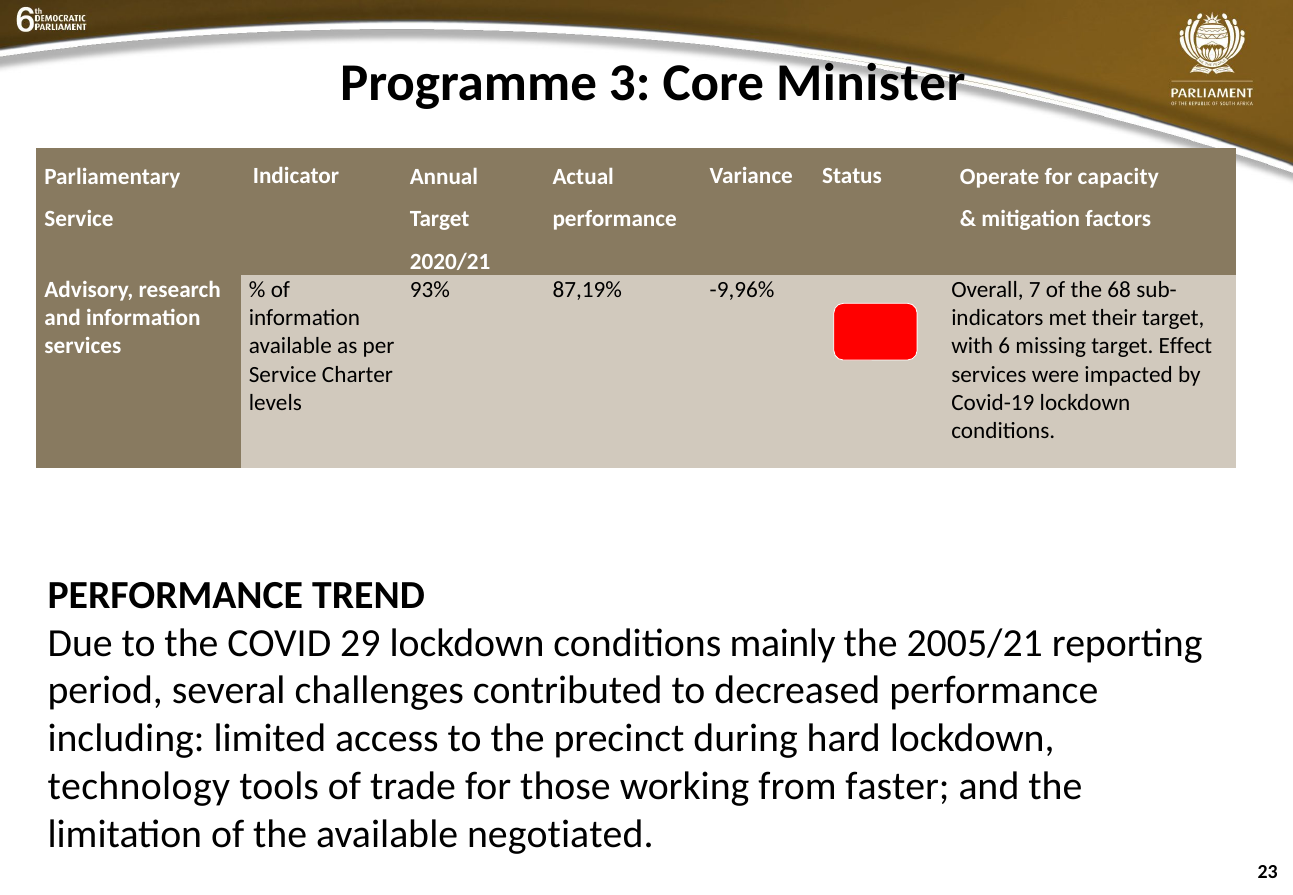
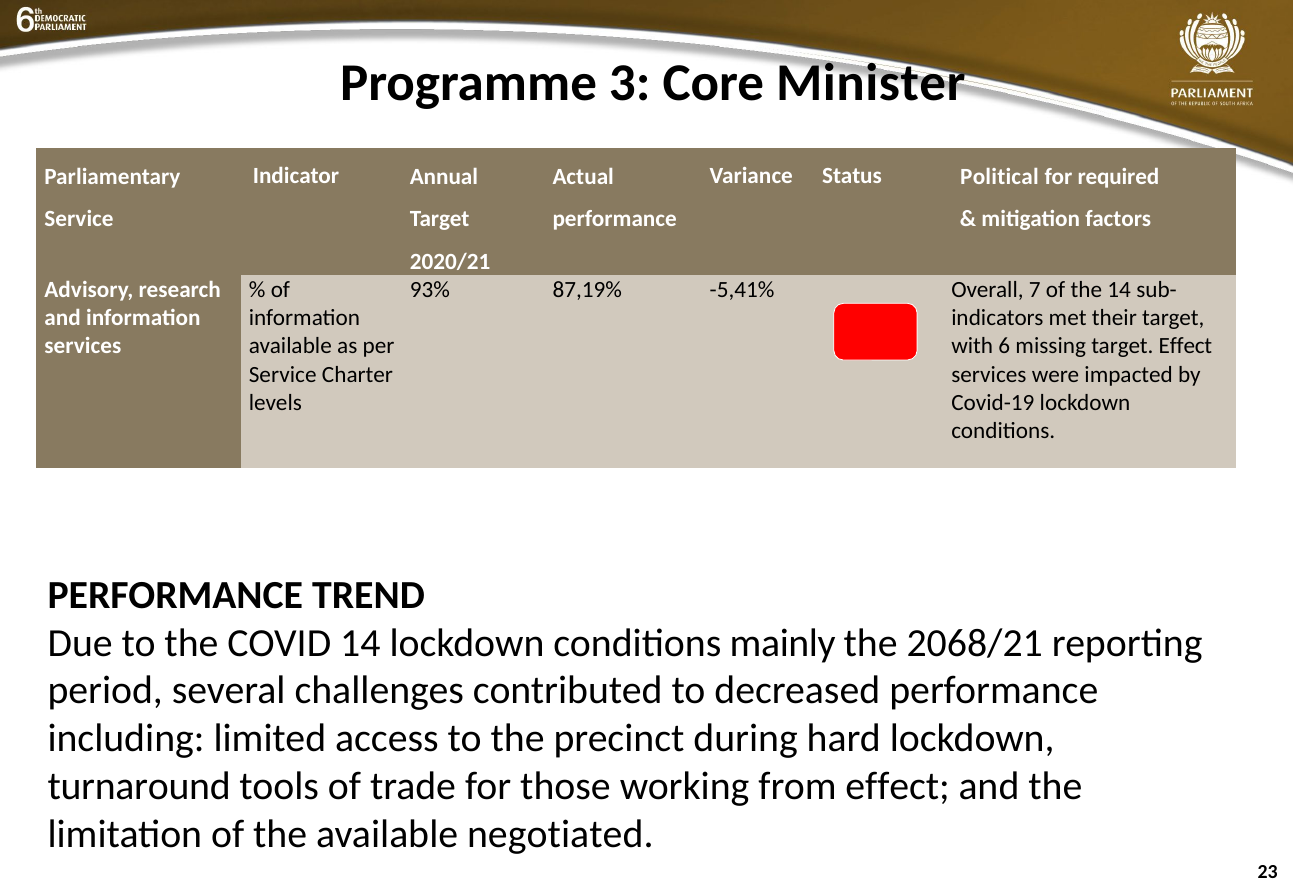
Operate: Operate -> Political
capacity: capacity -> required
-9,96%: -9,96% -> -5,41%
the 68: 68 -> 14
COVID 29: 29 -> 14
2005/21: 2005/21 -> 2068/21
technology: technology -> turnaround
from faster: faster -> effect
